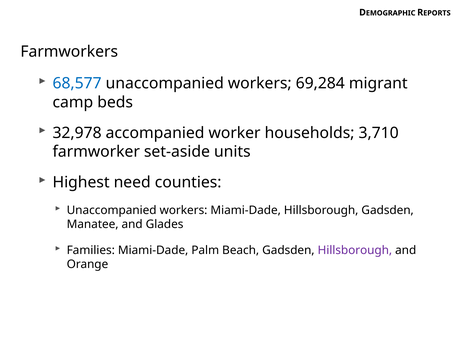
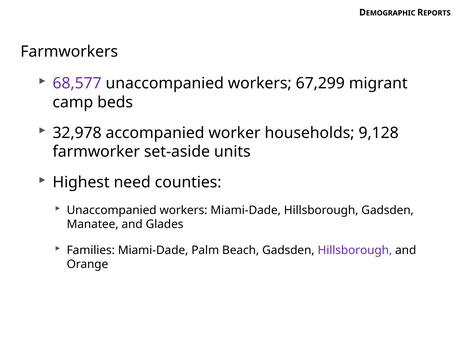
68,577 colour: blue -> purple
69,284: 69,284 -> 67,299
3,710: 3,710 -> 9,128
